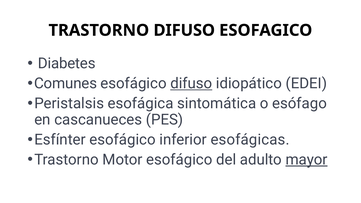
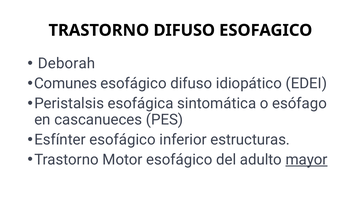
Diabetes: Diabetes -> Deborah
difuso at (191, 83) underline: present -> none
esofágicas: esofágicas -> estructuras
